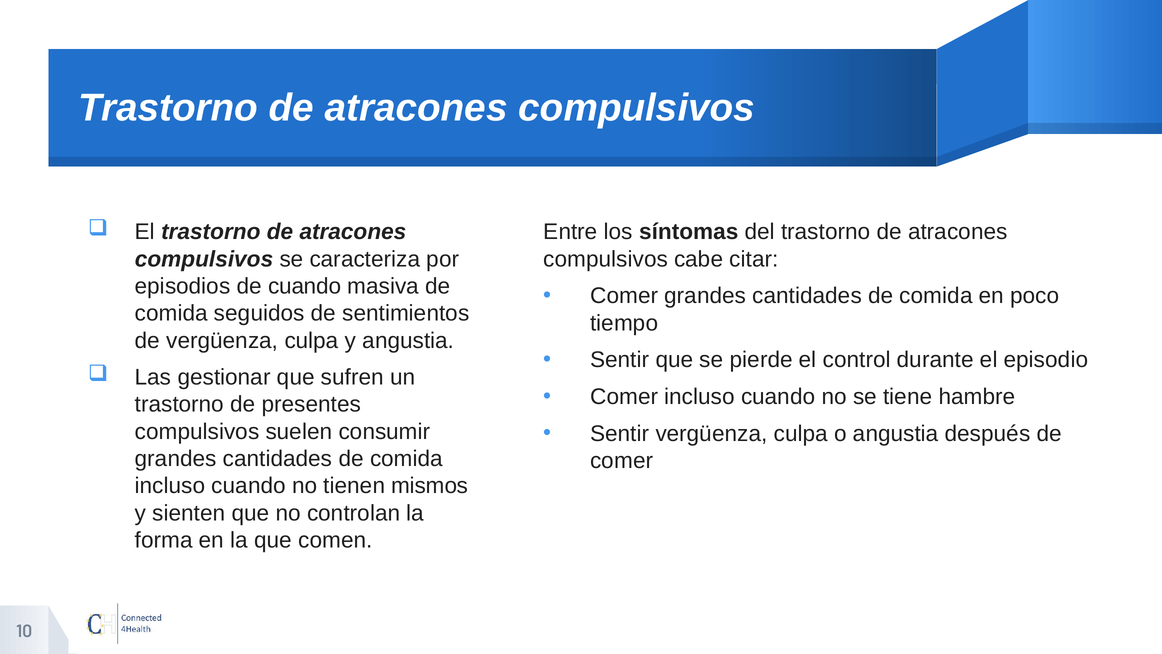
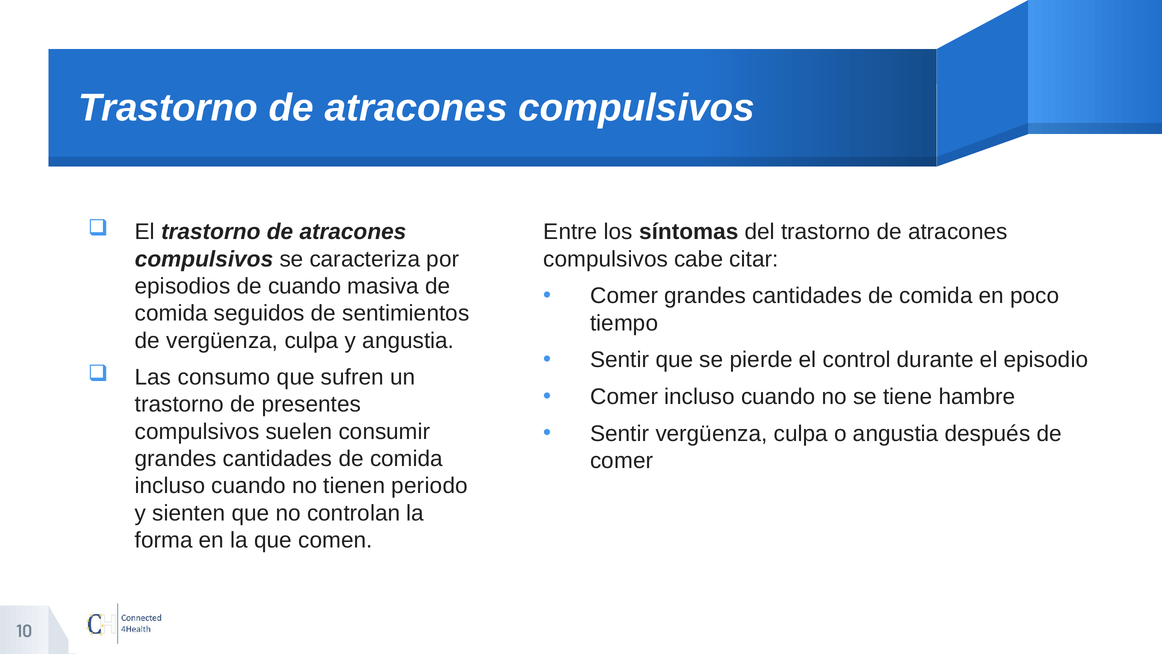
gestionar: gestionar -> consumo
mismos: mismos -> periodo
